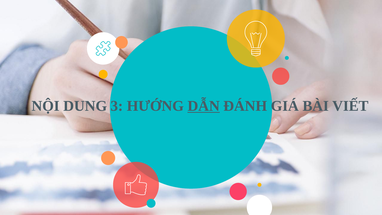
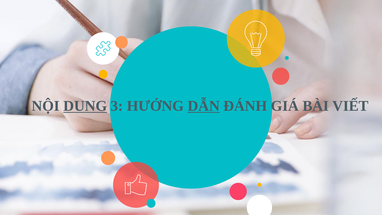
DUNG underline: none -> present
